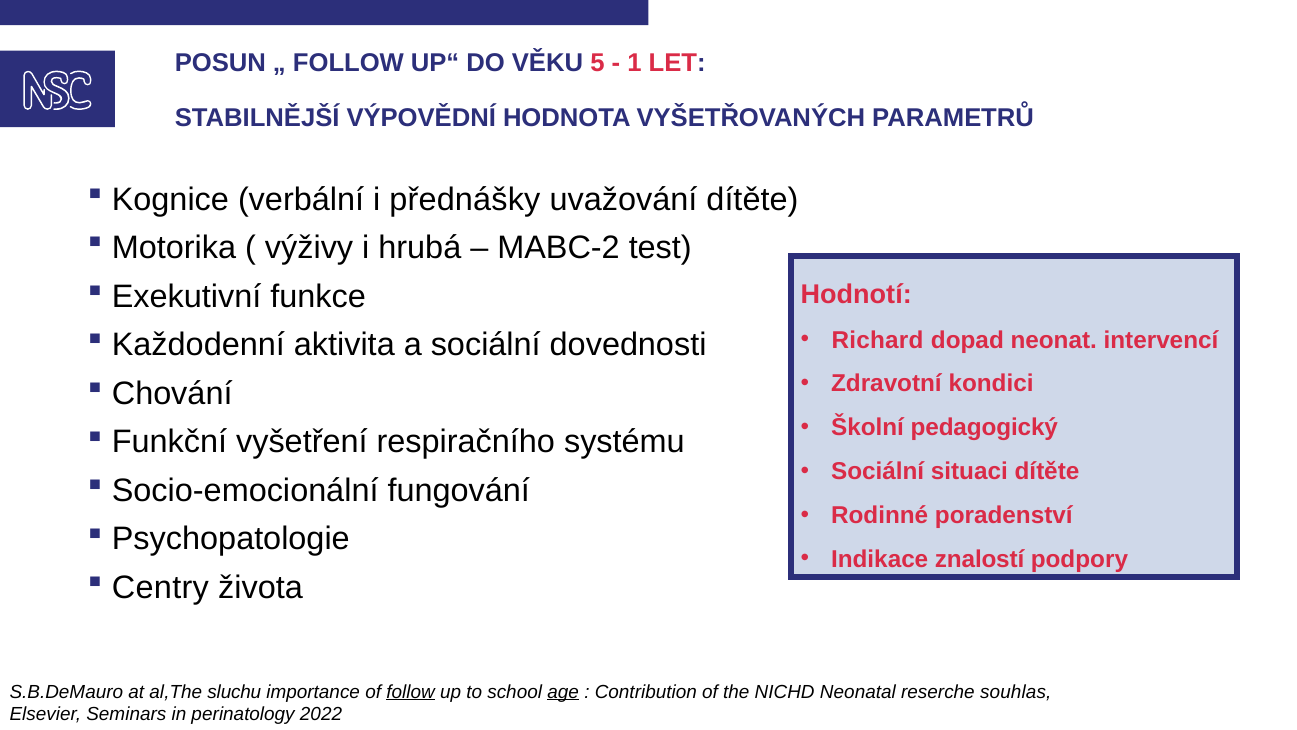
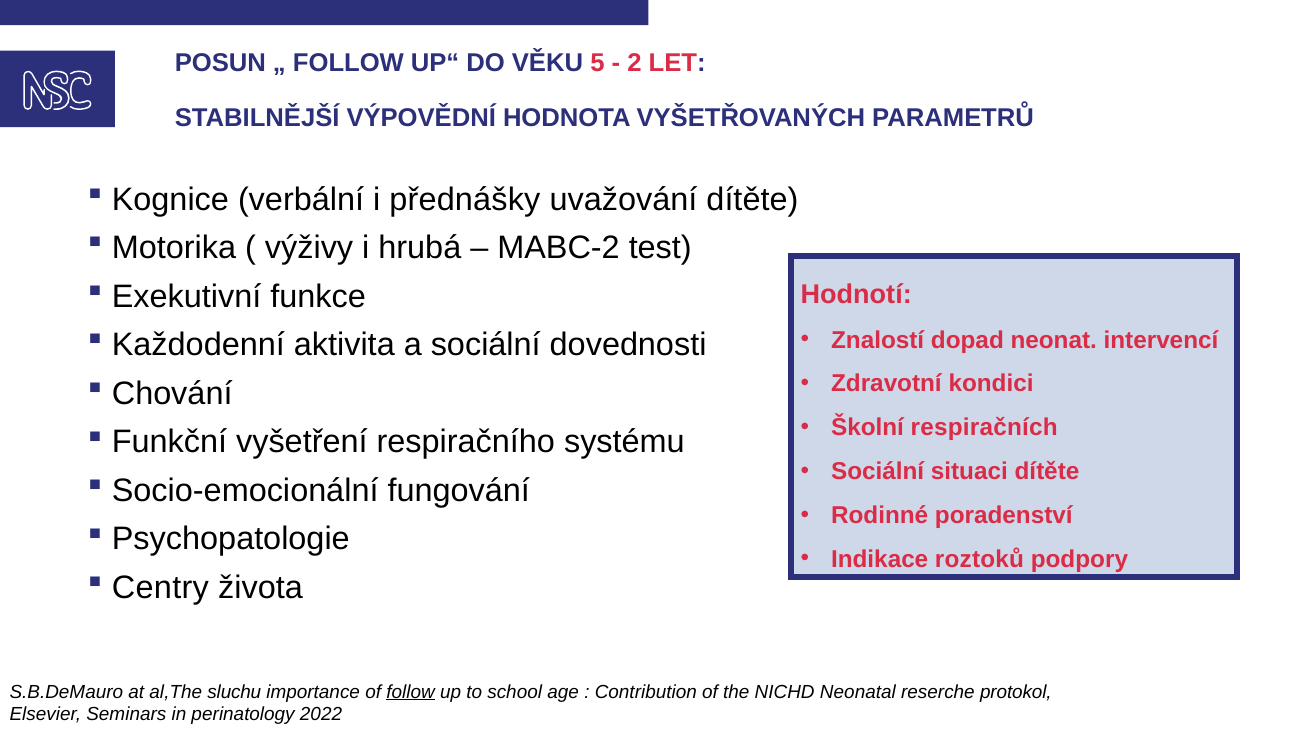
1: 1 -> 2
Richard: Richard -> Znalostí
pedagogický: pedagogický -> respiračních
znalostí: znalostí -> roztoků
age underline: present -> none
souhlas: souhlas -> protokol
